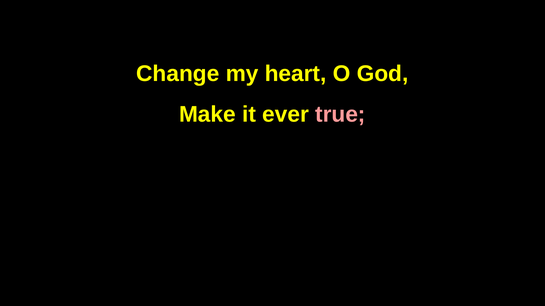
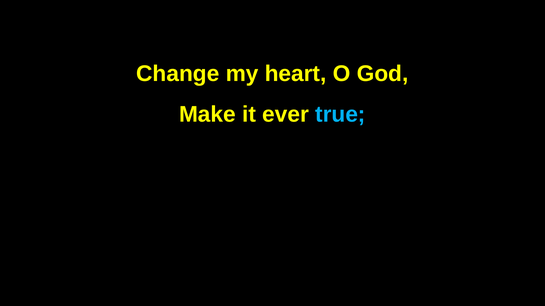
true colour: pink -> light blue
